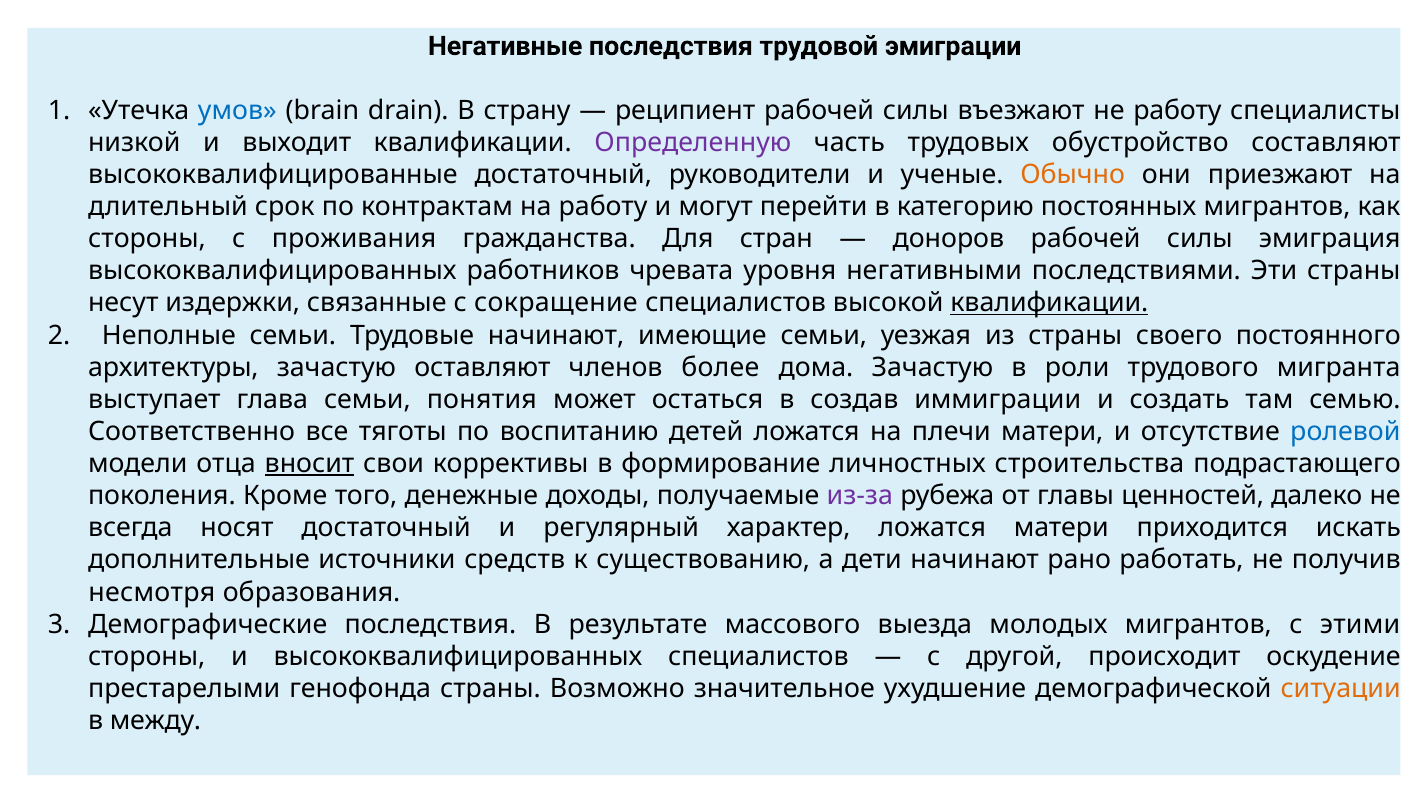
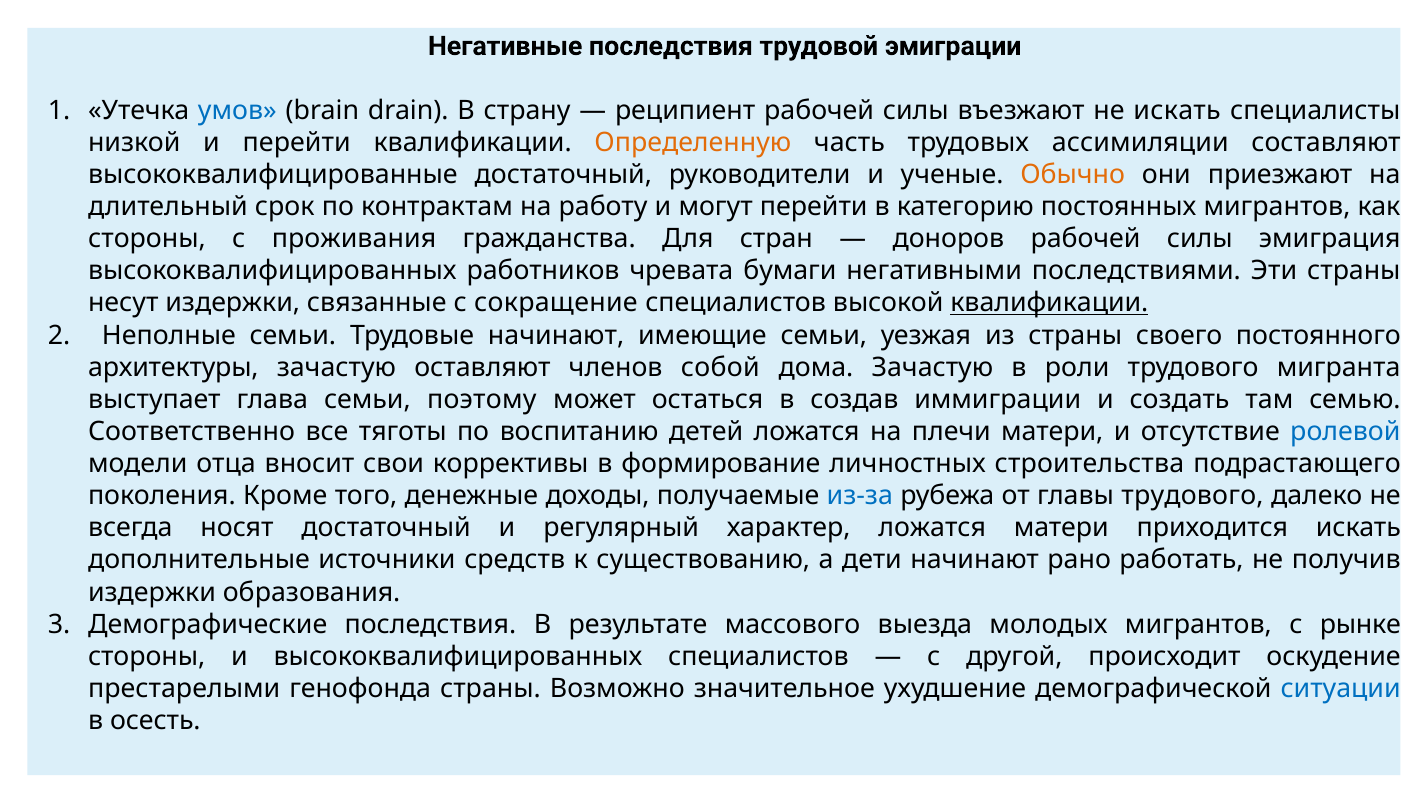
не работу: работу -> искать
и выходит: выходит -> перейти
Определенную colour: purple -> orange
обустройствo: обустройствo -> ассимиляции
уровня: уровня -> бумаги
более: более -> собой
понятия: понятия -> поэтому
вносит underline: present -> none
из-за colour: purple -> blue
главы ценностей: ценностей -> трудового
несмотря at (152, 592): несмотря -> издержки
этими: этими -> рынке
ситуации colour: orange -> blue
между: между -> осесть
